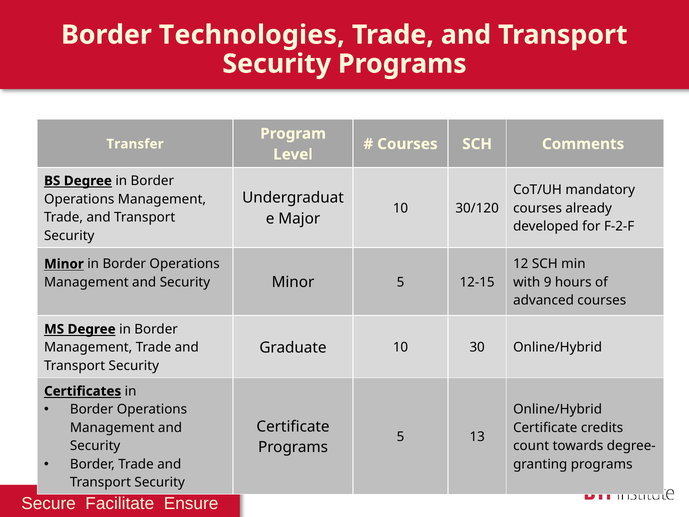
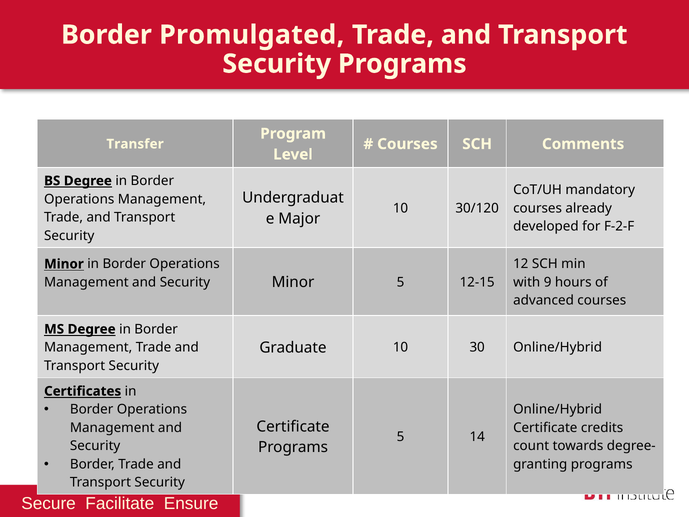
Technologies: Technologies -> Promulgated
13: 13 -> 14
